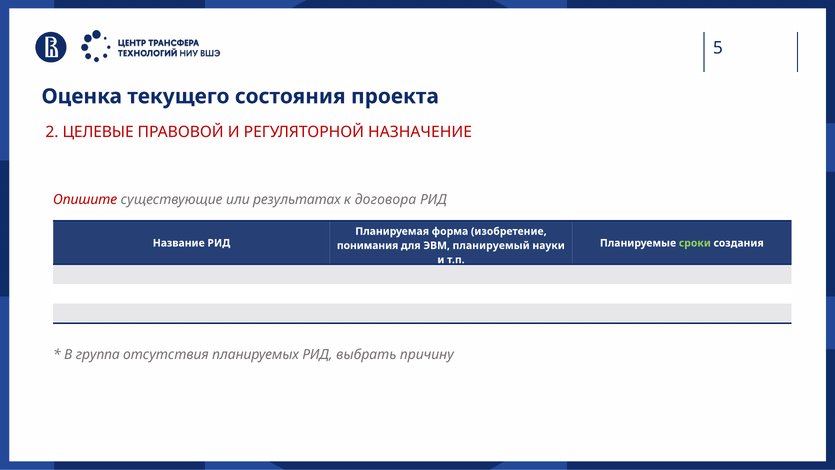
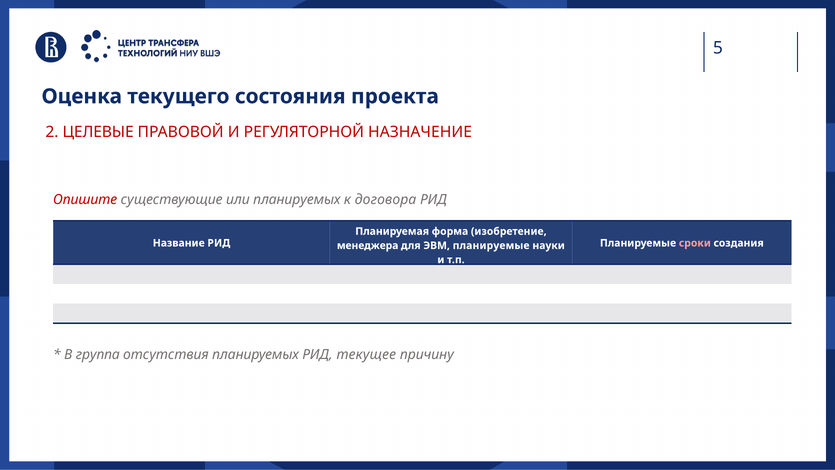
или результатах: результатах -> планируемых
сроки colour: light green -> pink
понимания: понимания -> менеджера
ЭВМ планируемый: планируемый -> планируемые
выбрать: выбрать -> текущее
